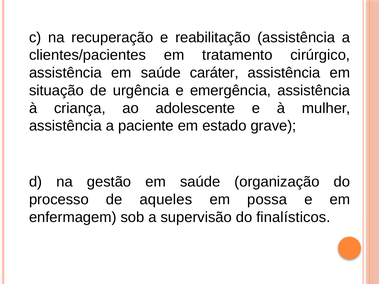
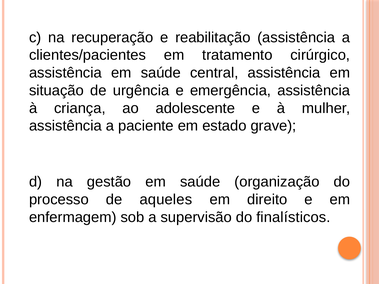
caráter: caráter -> central
possa: possa -> direito
